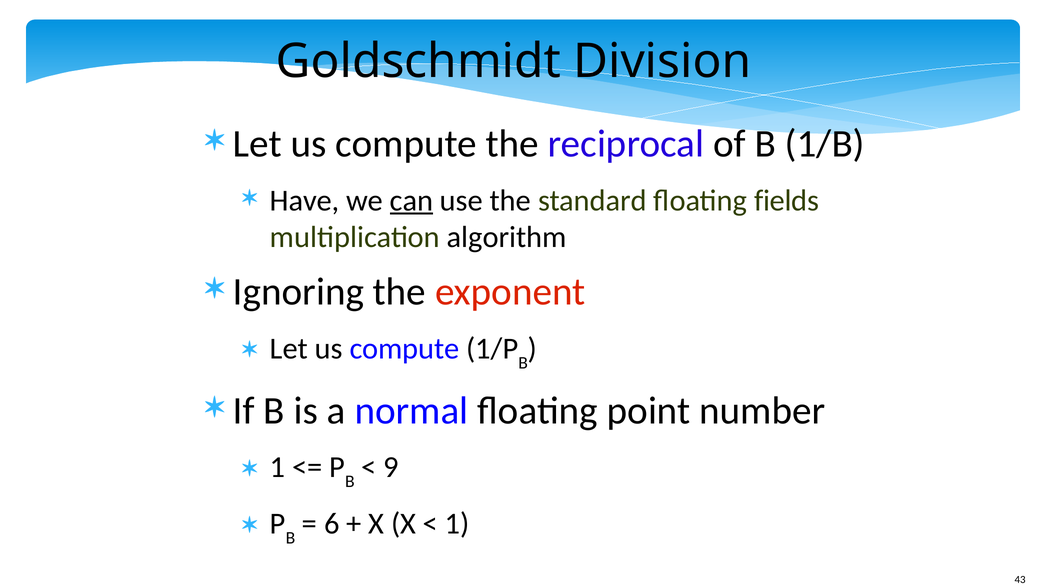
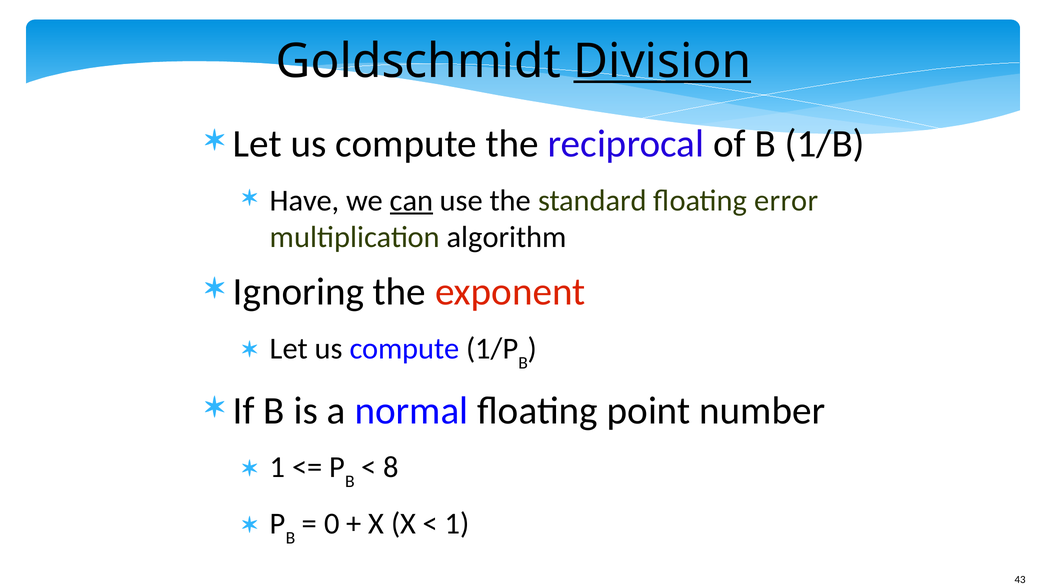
Division underline: none -> present
fields: fields -> error
9: 9 -> 8
6: 6 -> 0
